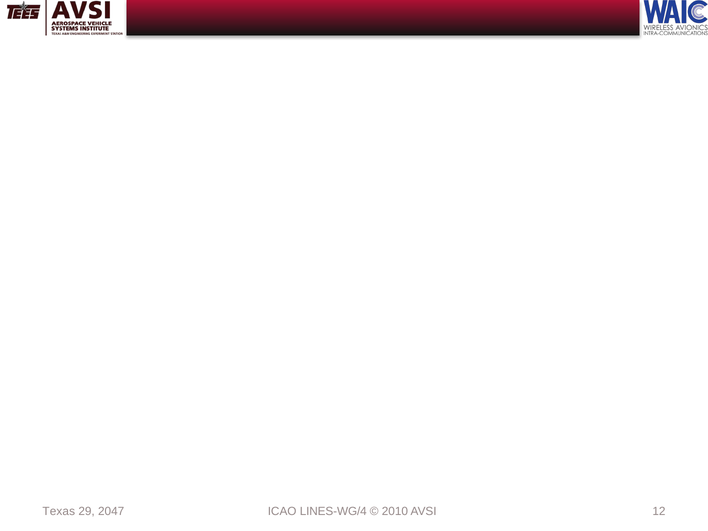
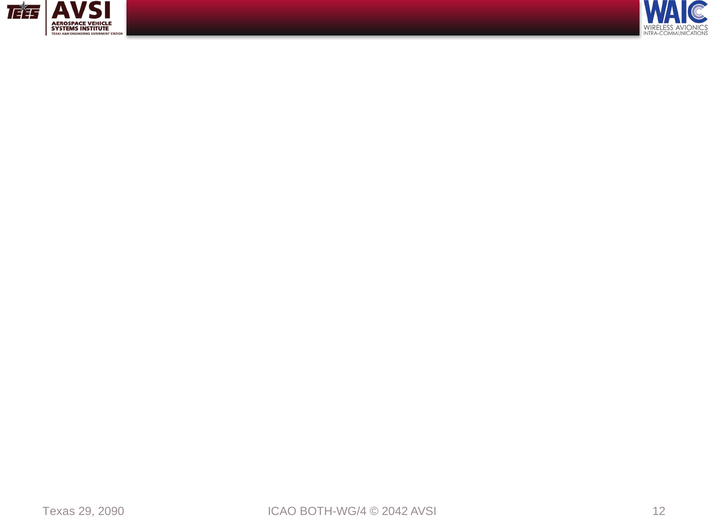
2047: 2047 -> 2090
LINES-WG/4: LINES-WG/4 -> BOTH-WG/4
2010: 2010 -> 2042
